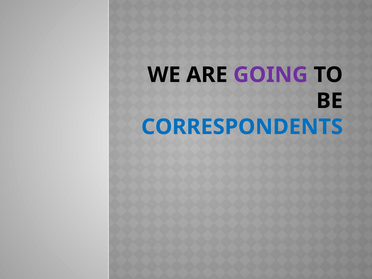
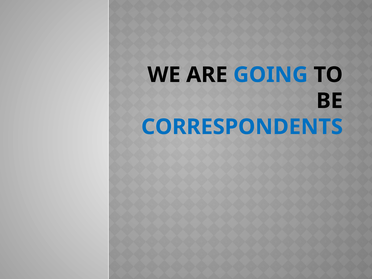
GOING colour: purple -> blue
